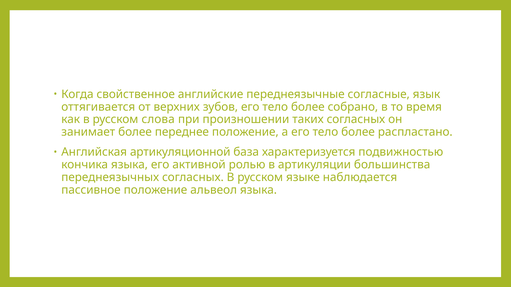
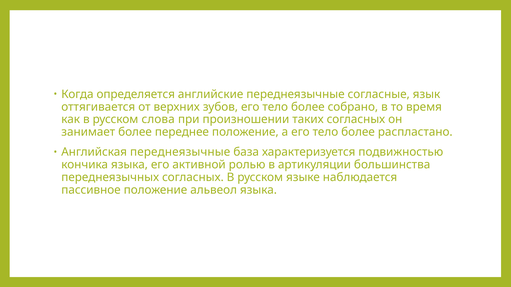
свойственное: свойственное -> определяется
Английская артикуляционной: артикуляционной -> переднеязычные
